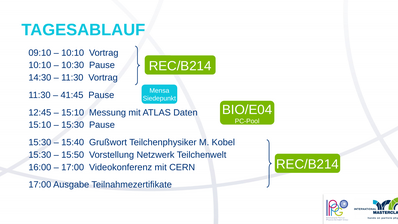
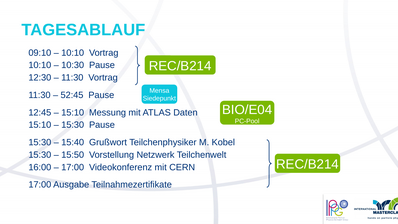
14:30: 14:30 -> 12:30
41:45: 41:45 -> 52:45
